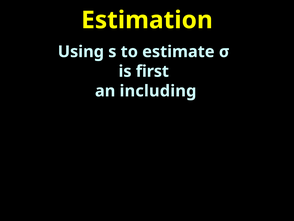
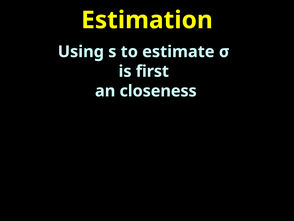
including: including -> closeness
